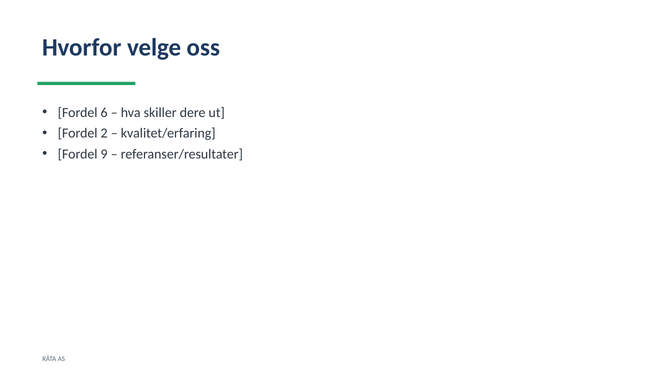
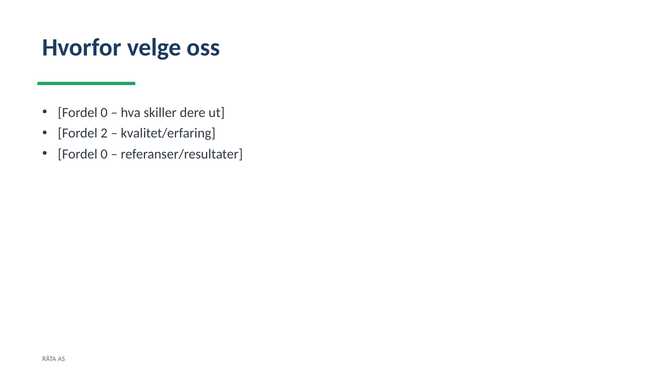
6 at (104, 112): 6 -> 0
9 at (104, 154): 9 -> 0
